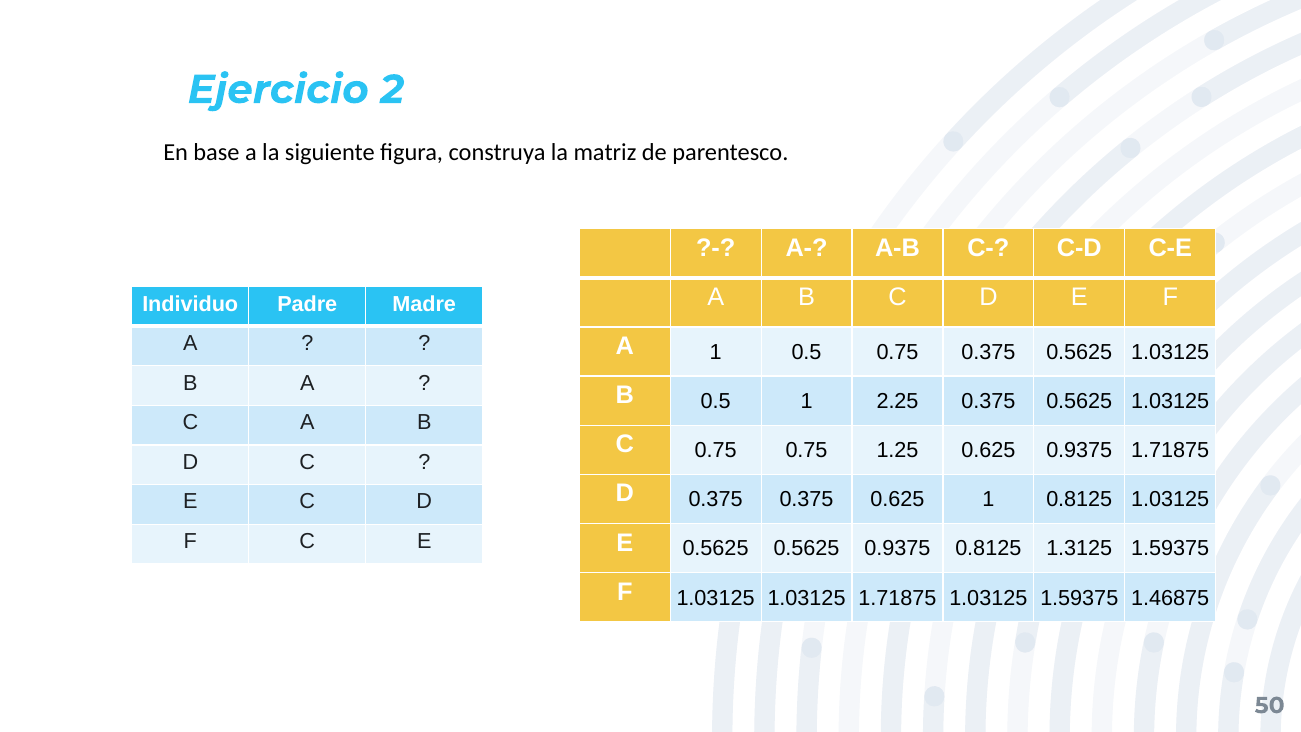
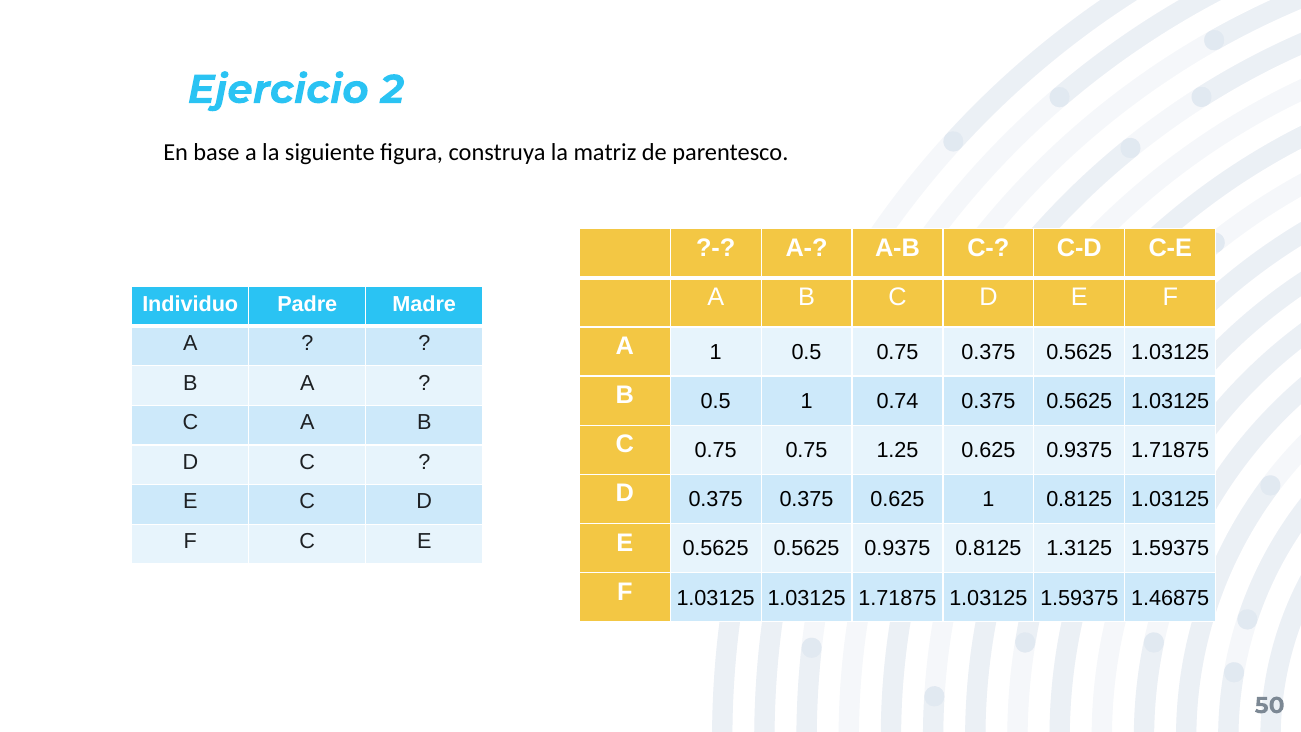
2.25: 2.25 -> 0.74
